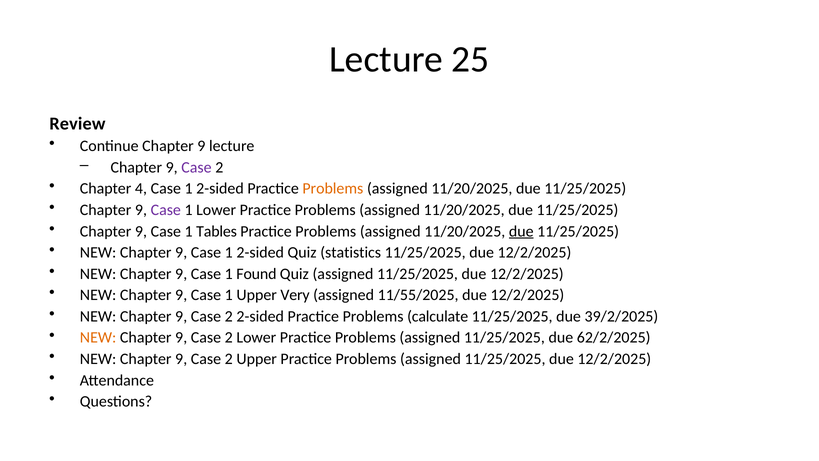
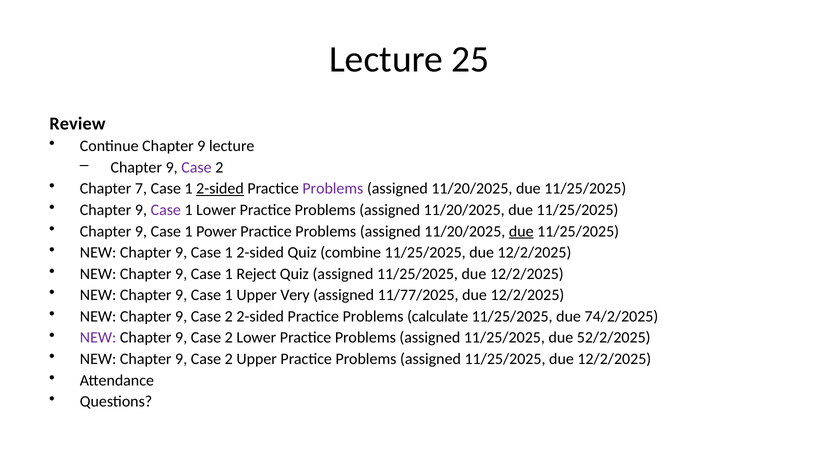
4: 4 -> 7
2-sided at (220, 189) underline: none -> present
Problems at (333, 189) colour: orange -> purple
Tables: Tables -> Power
statistics: statistics -> combine
Found: Found -> Reject
11/55/2025: 11/55/2025 -> 11/77/2025
39/2/2025: 39/2/2025 -> 74/2/2025
NEW at (98, 337) colour: orange -> purple
62/2/2025: 62/2/2025 -> 52/2/2025
